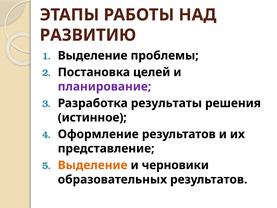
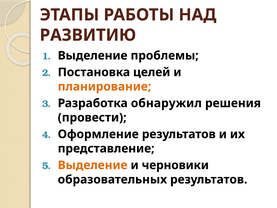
планирование colour: purple -> orange
результаты: результаты -> обнаружил
истинное: истинное -> провести
